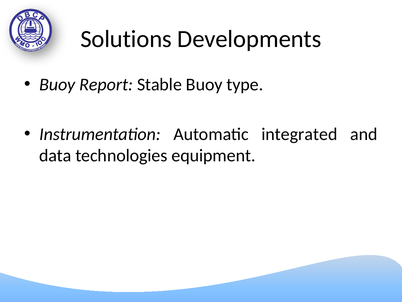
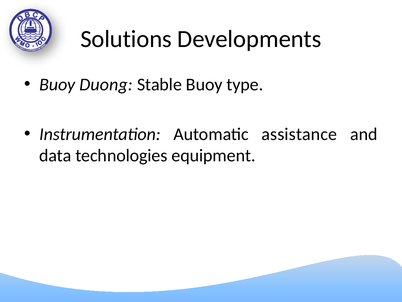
Report: Report -> Duong
integrated: integrated -> assistance
